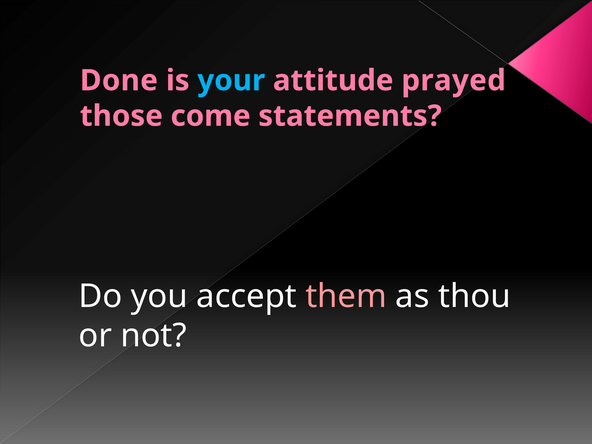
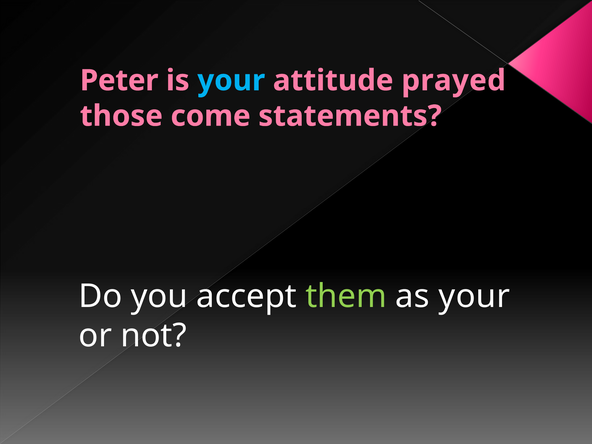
Done: Done -> Peter
them colour: pink -> light green
as thou: thou -> your
